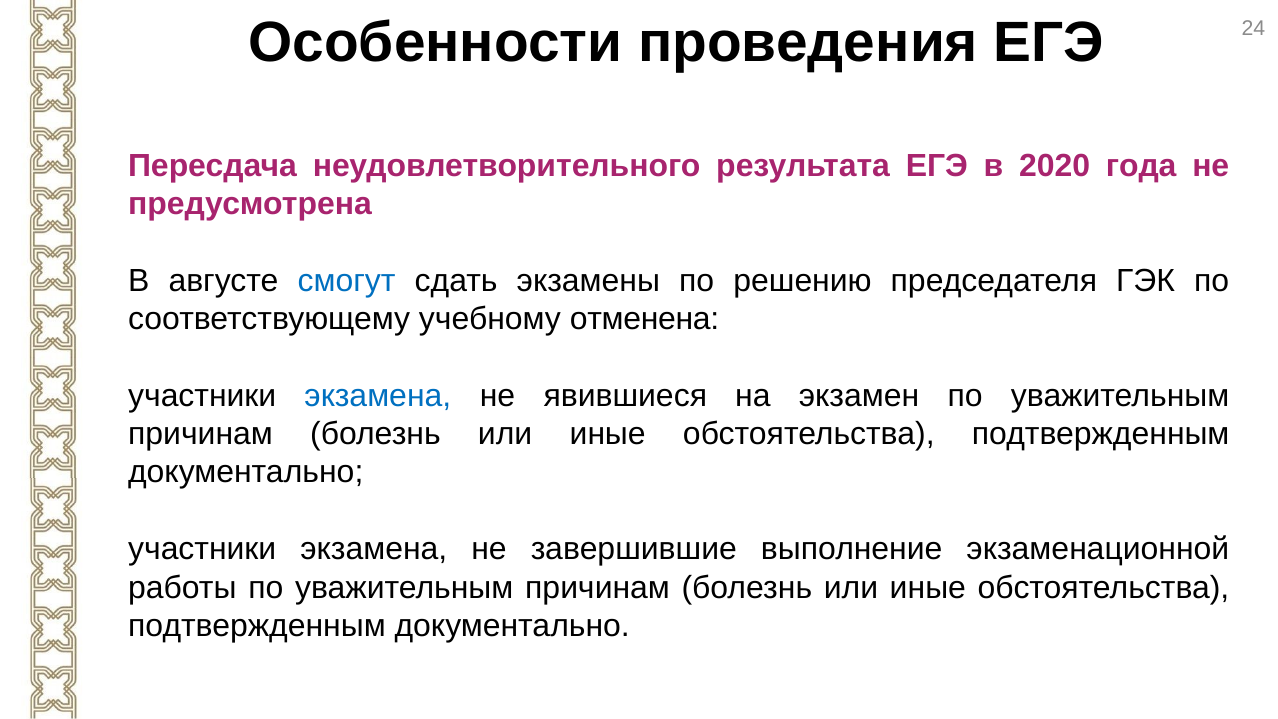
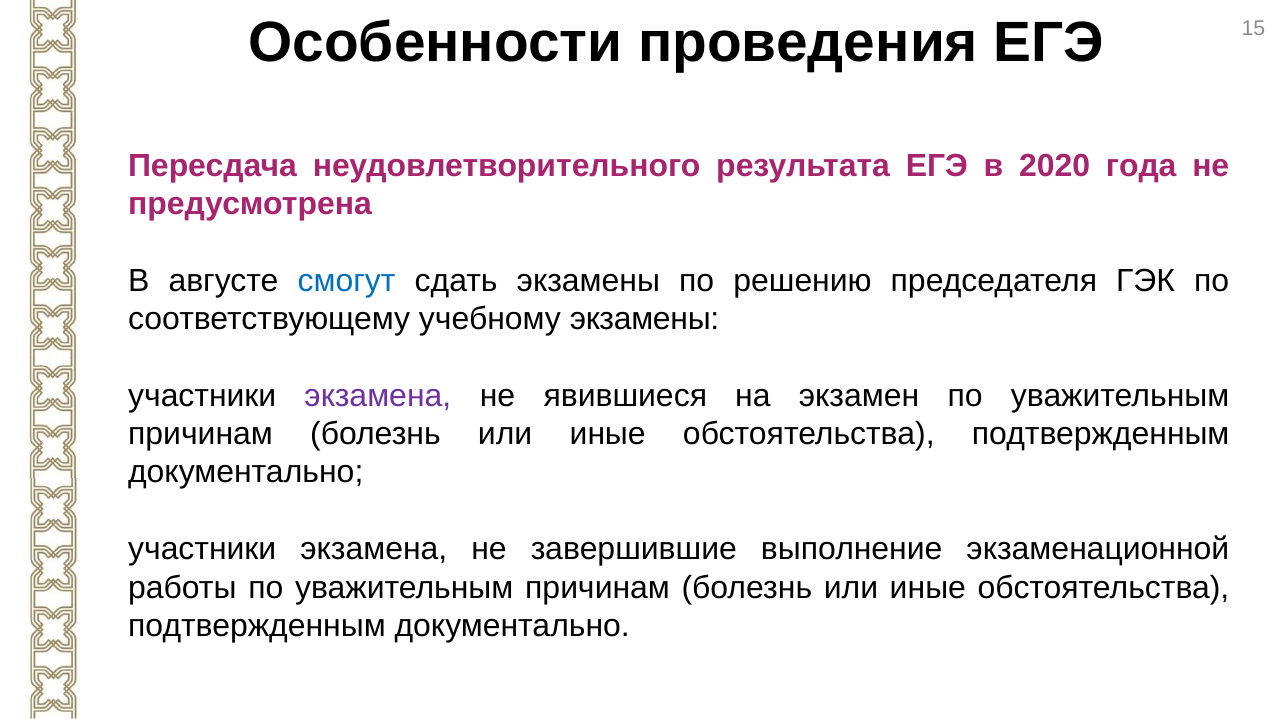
24: 24 -> 15
учебному отменена: отменена -> экзамены
экзамена at (378, 396) colour: blue -> purple
